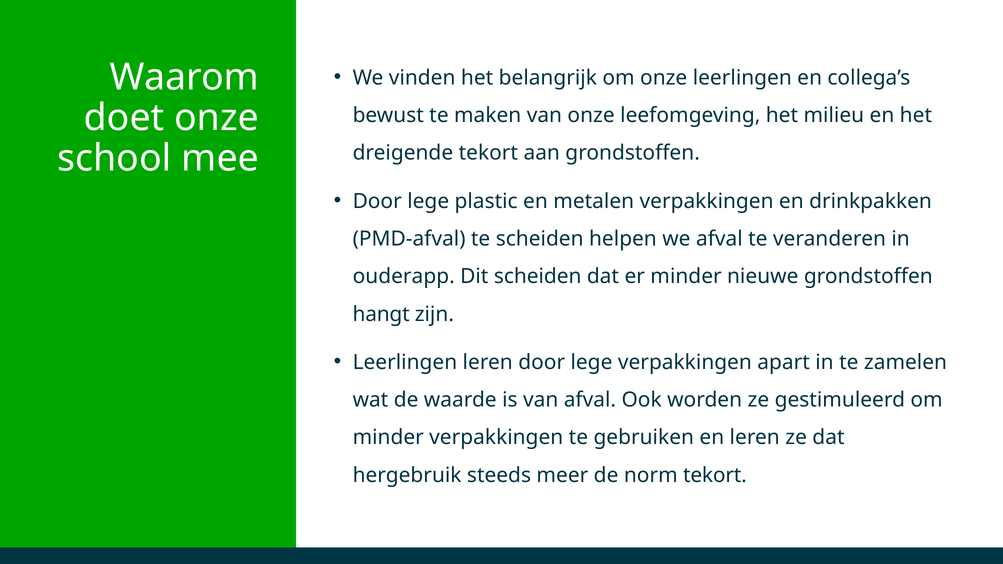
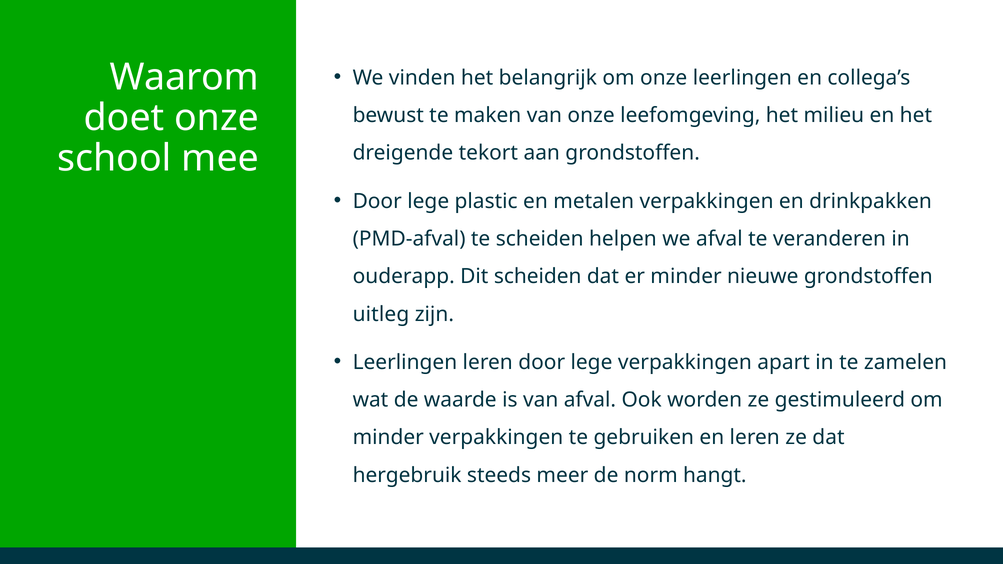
hangt: hangt -> uitleg
norm tekort: tekort -> hangt
